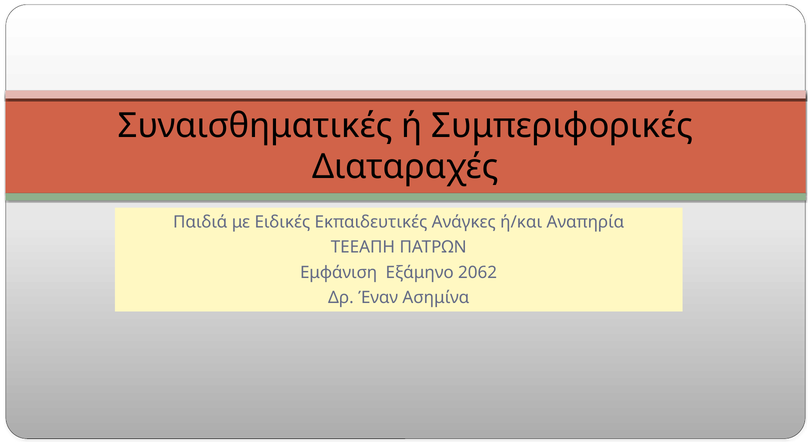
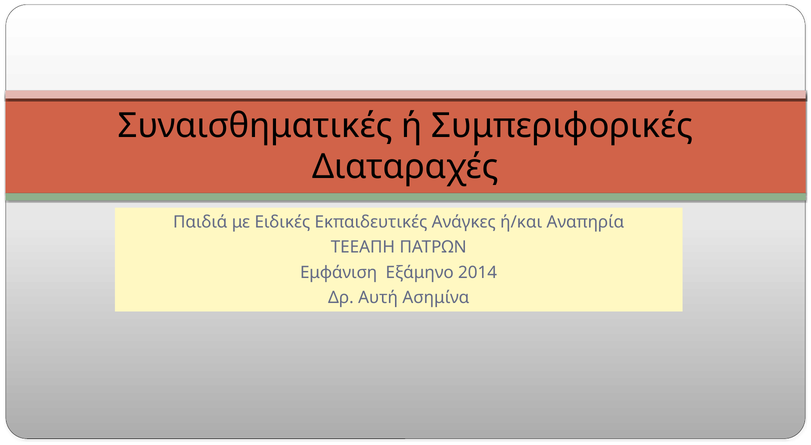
2062: 2062 -> 2014
Έναν: Έναν -> Αυτή
